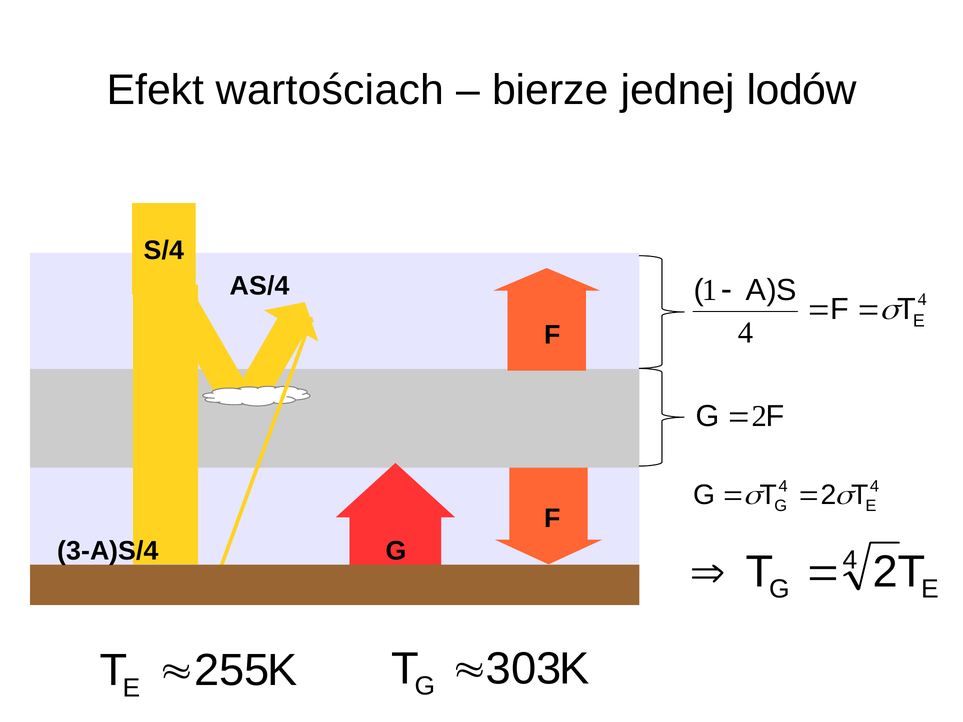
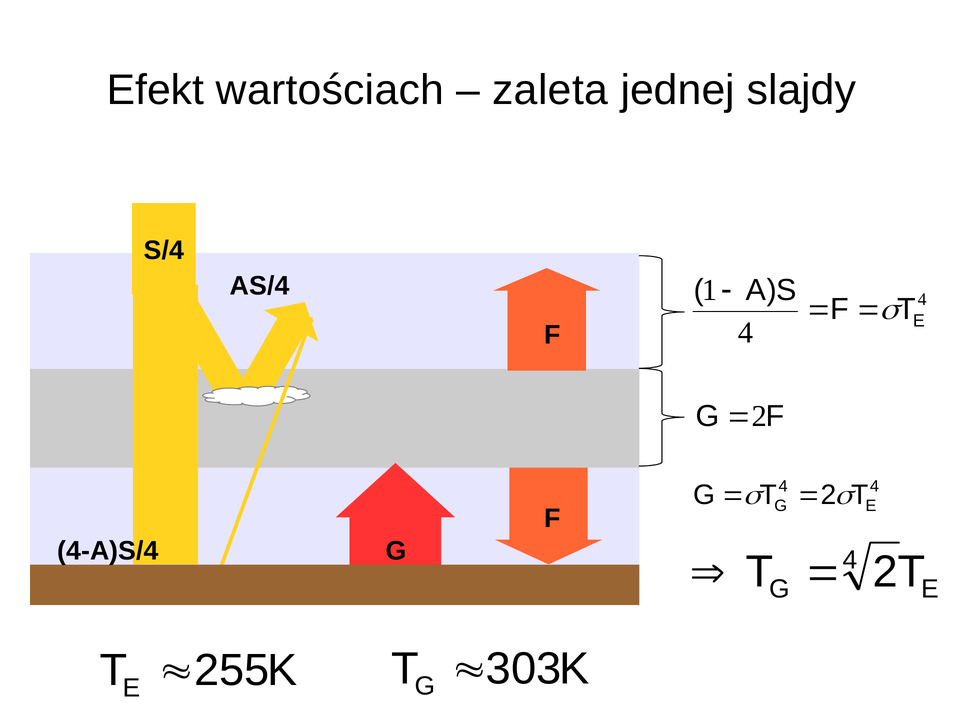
bierze: bierze -> zaleta
lodów: lodów -> slajdy
3-A)S/4: 3-A)S/4 -> 4-A)S/4
